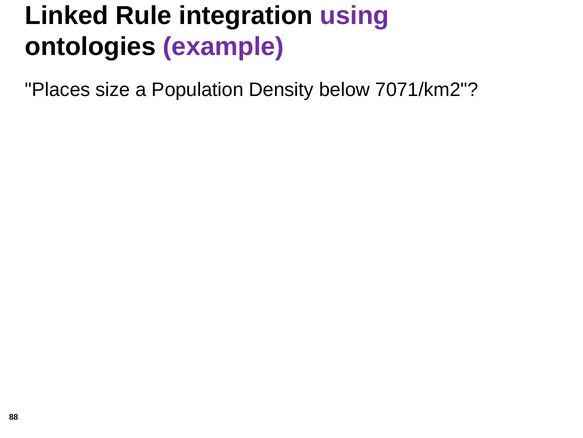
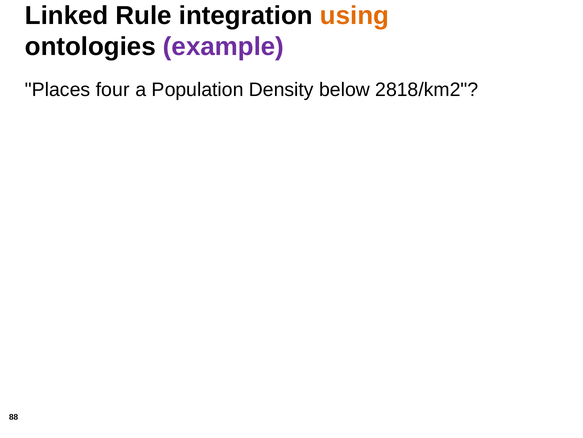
using colour: purple -> orange
size: size -> four
7071/km2: 7071/km2 -> 2818/km2
